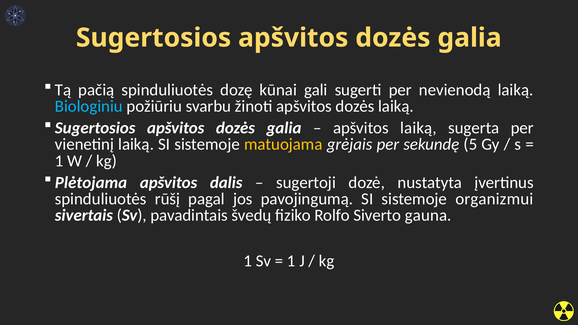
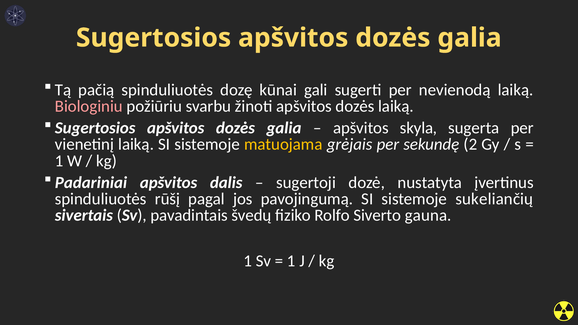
Biologiniu colour: light blue -> pink
apšvitos laiką: laiką -> skyla
5: 5 -> 2
Plėtojama: Plėtojama -> Padariniai
organizmui: organizmui -> sukeliančių
